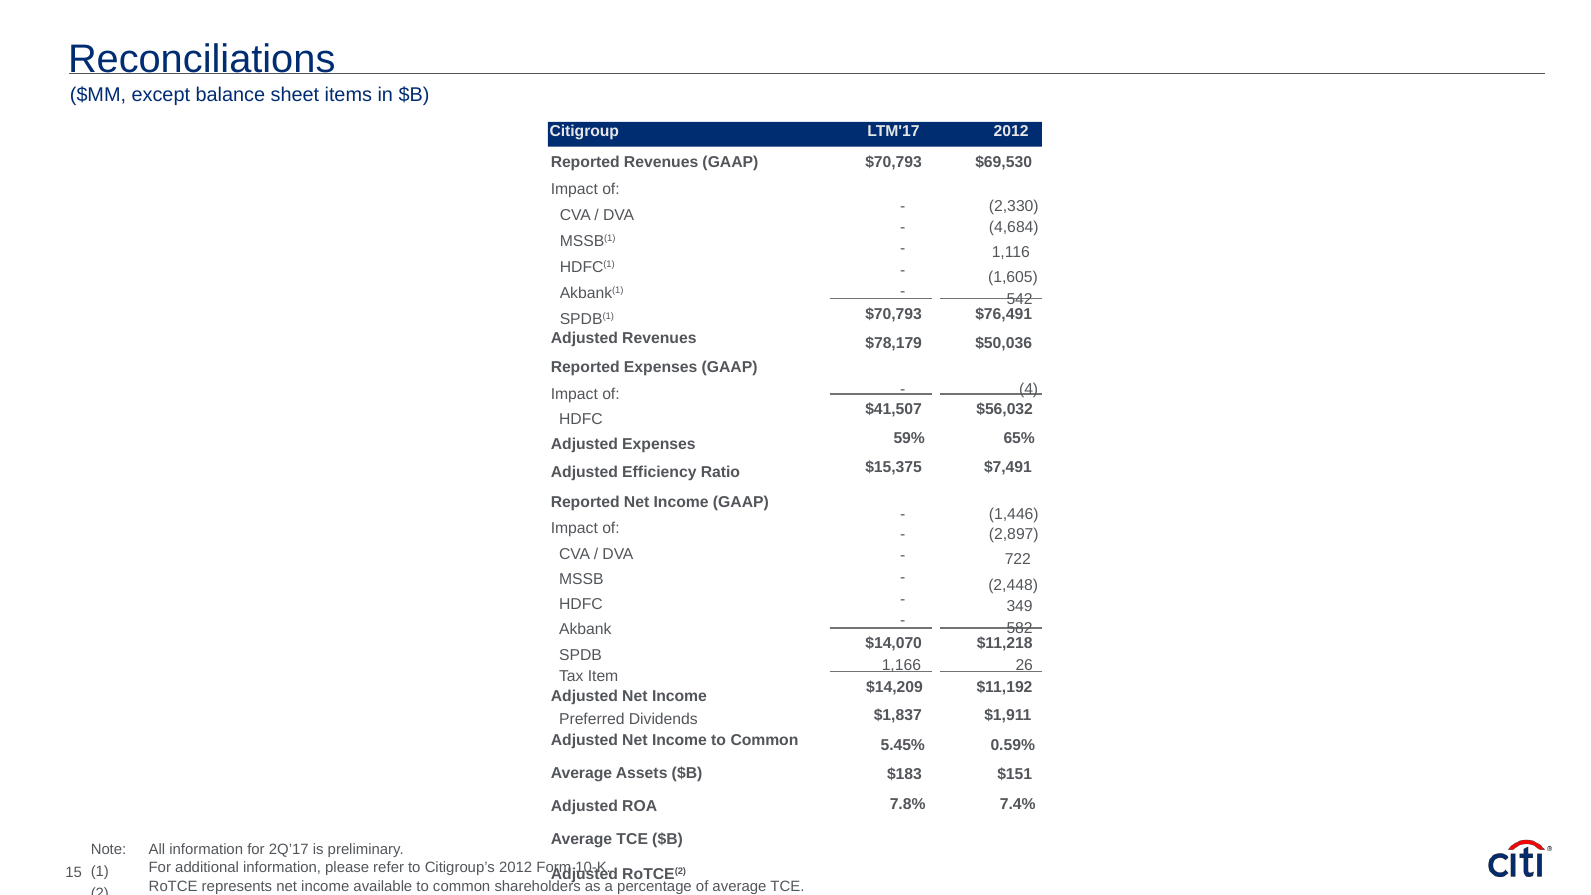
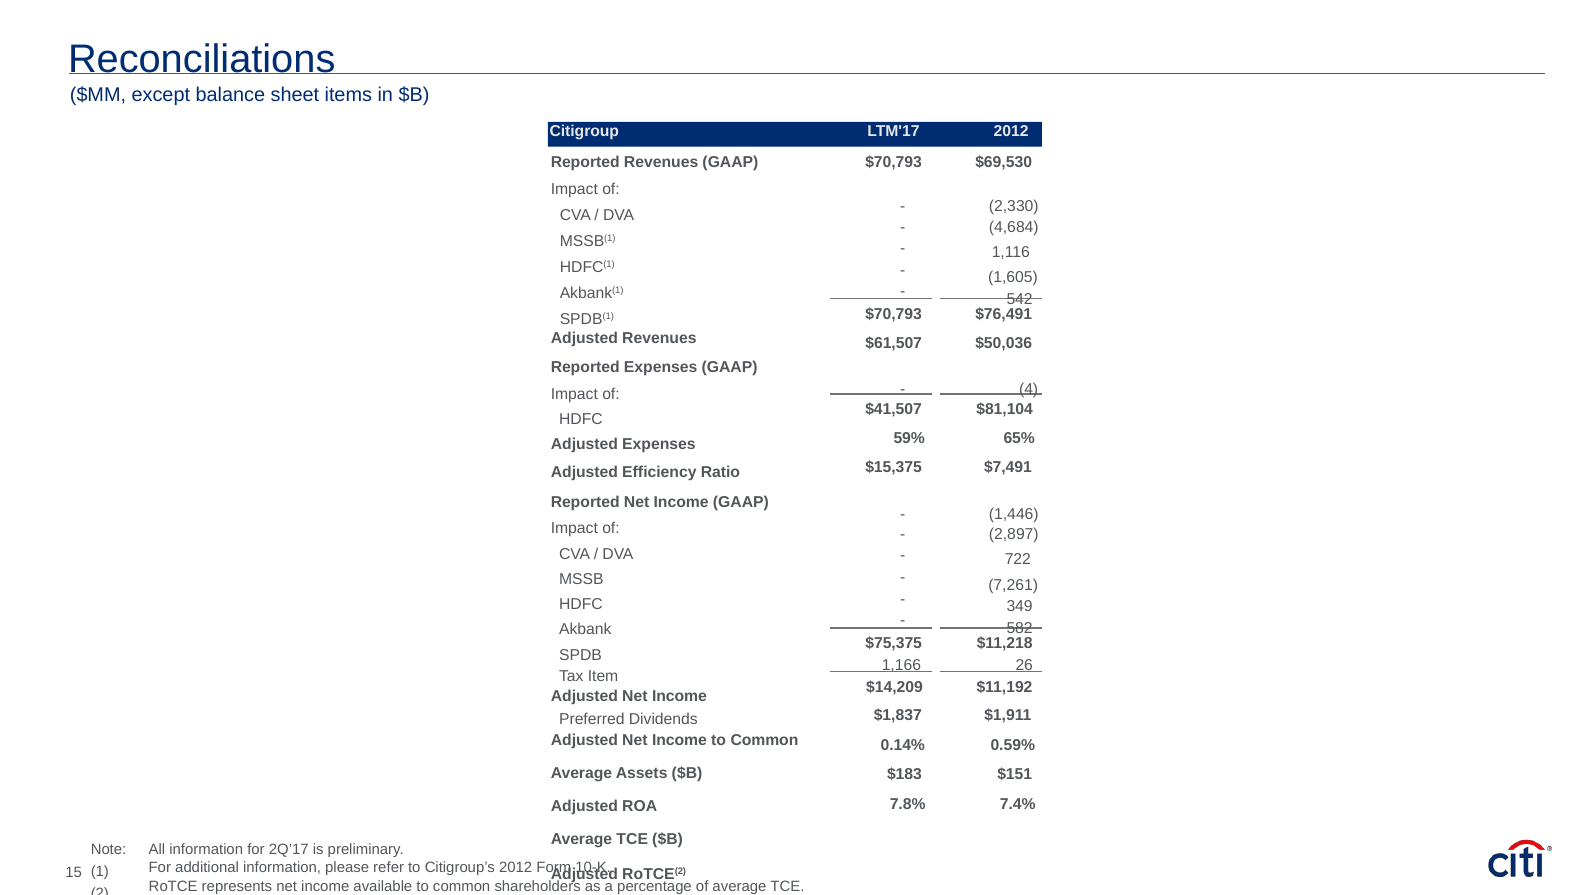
$78,179: $78,179 -> $61,507
$56,032: $56,032 -> $81,104
2,448: 2,448 -> 7,261
$14,070: $14,070 -> $75,375
5.45%: 5.45% -> 0.14%
